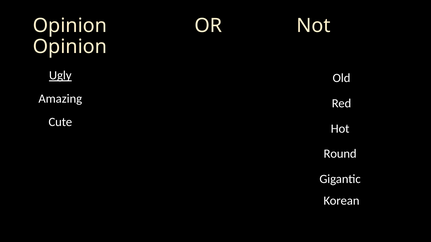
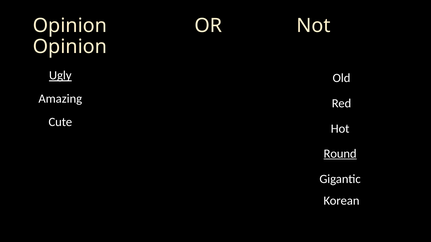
Round underline: none -> present
